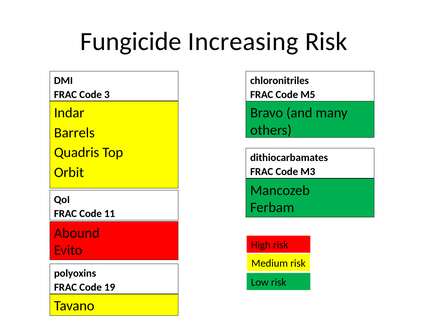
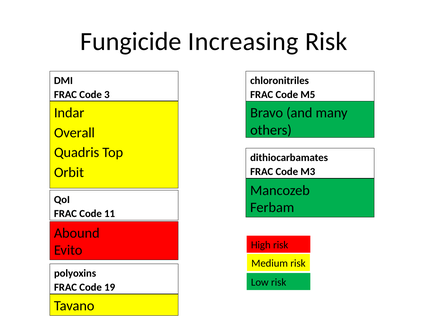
Barrels: Barrels -> Overall
